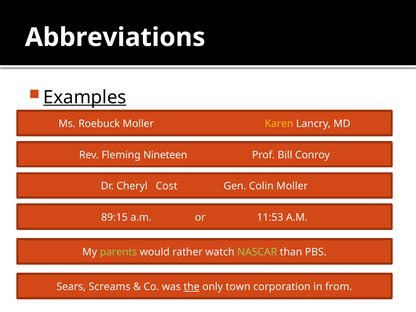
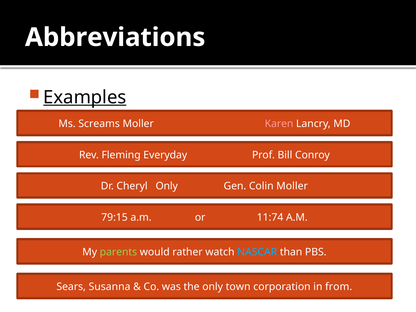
Roebuck: Roebuck -> Screams
Karen colour: yellow -> pink
Nineteen: Nineteen -> Everyday
Cheryl Cost: Cost -> Only
89:15: 89:15 -> 79:15
11:53: 11:53 -> 11:74
NASCAR colour: light green -> light blue
Screams: Screams -> Susanna
the underline: present -> none
